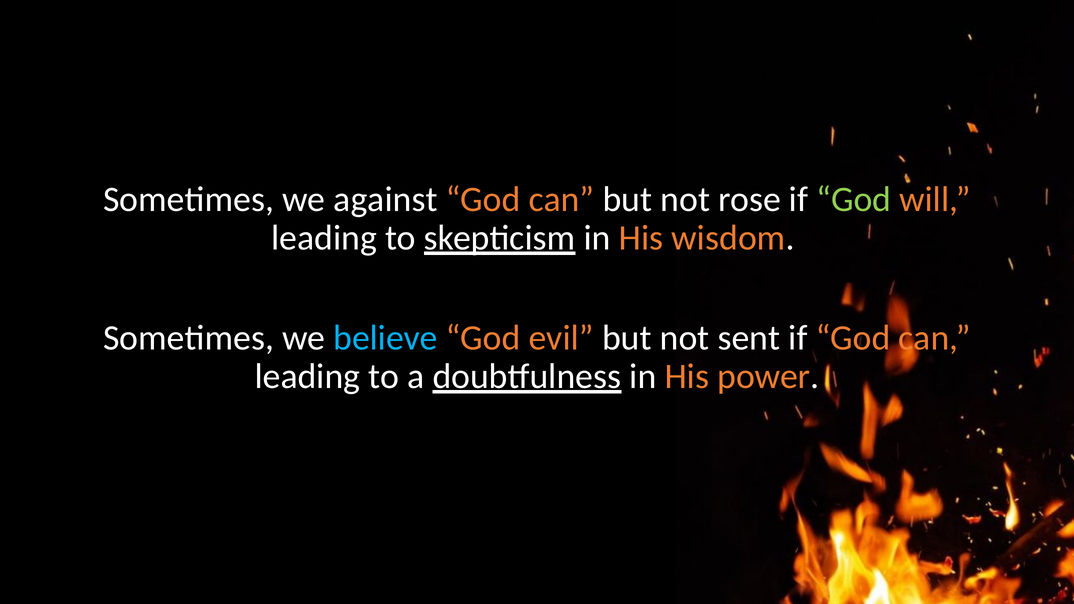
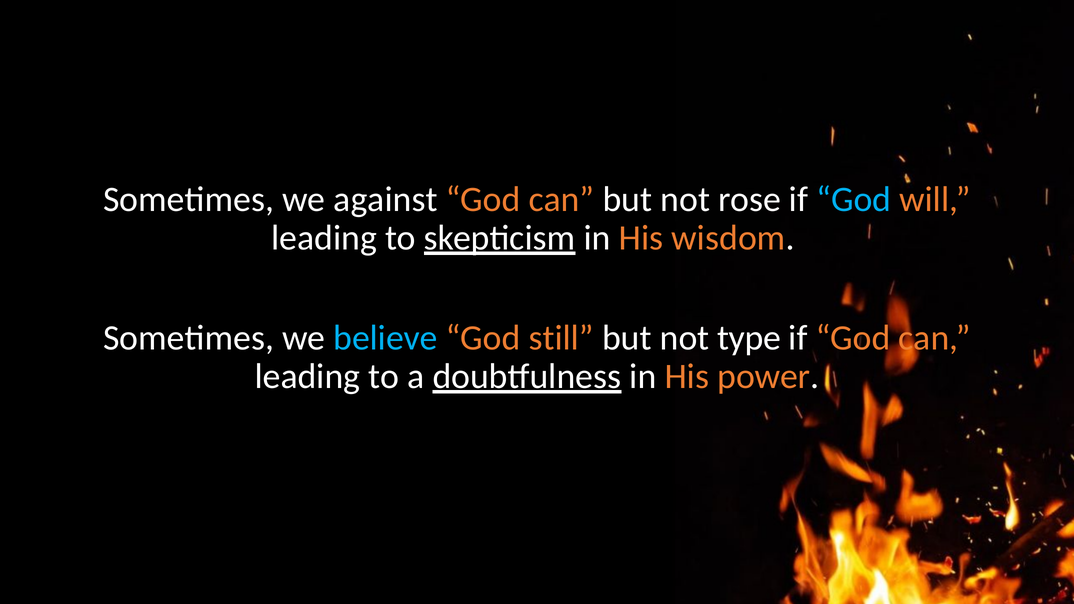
God at (854, 199) colour: light green -> light blue
evil: evil -> still
sent: sent -> type
